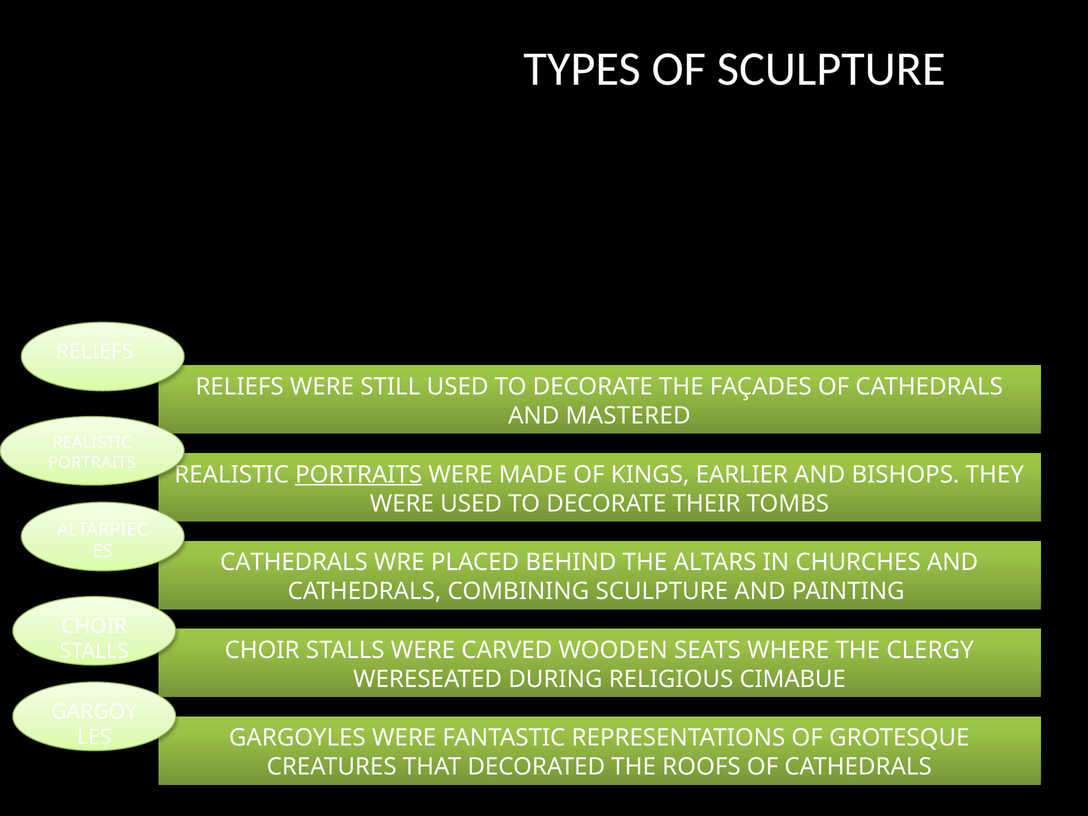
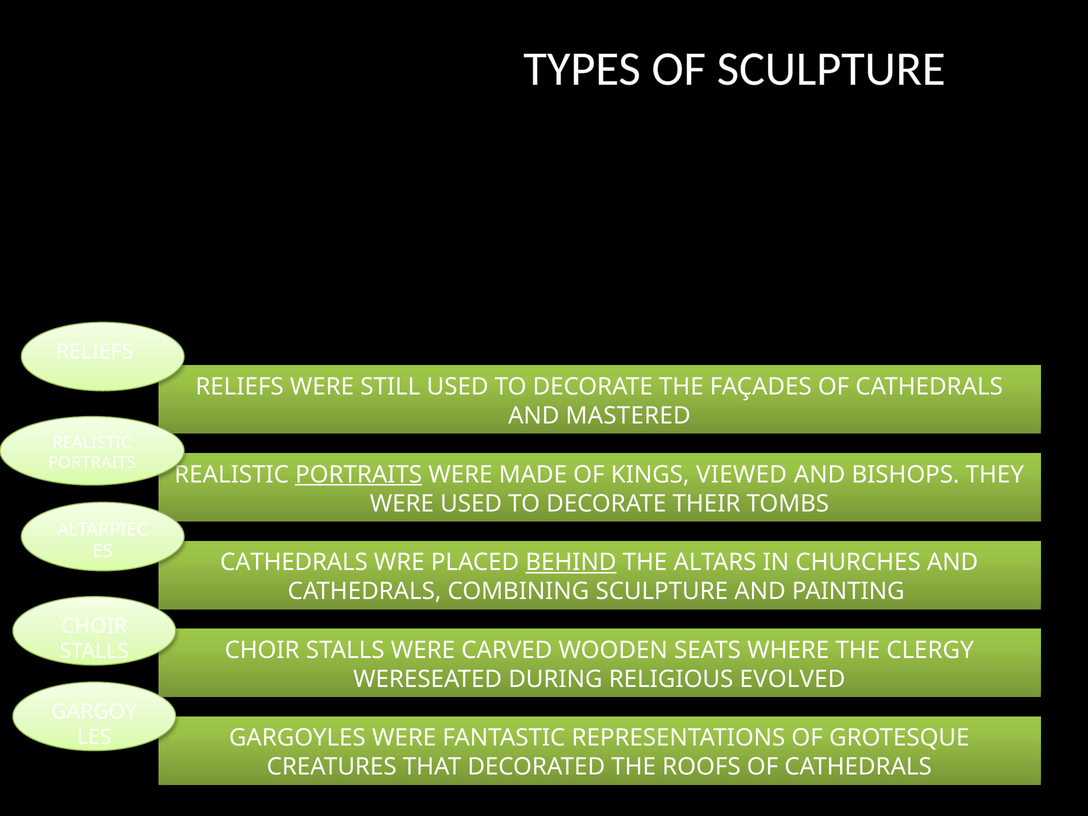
EARLIER: EARLIER -> VIEWED
BEHIND underline: none -> present
CIMABUE: CIMABUE -> EVOLVED
